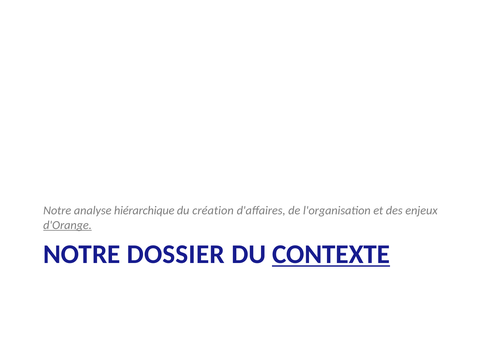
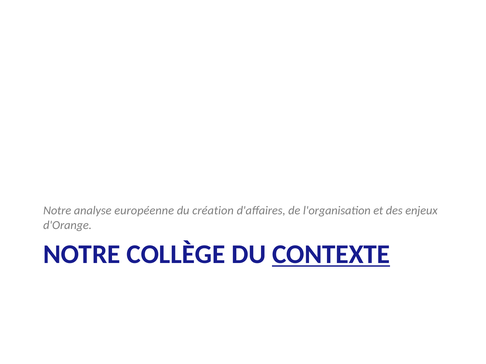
hiérarchique: hiérarchique -> européenne
d'Orange underline: present -> none
DOSSIER: DOSSIER -> COLLÈGE
